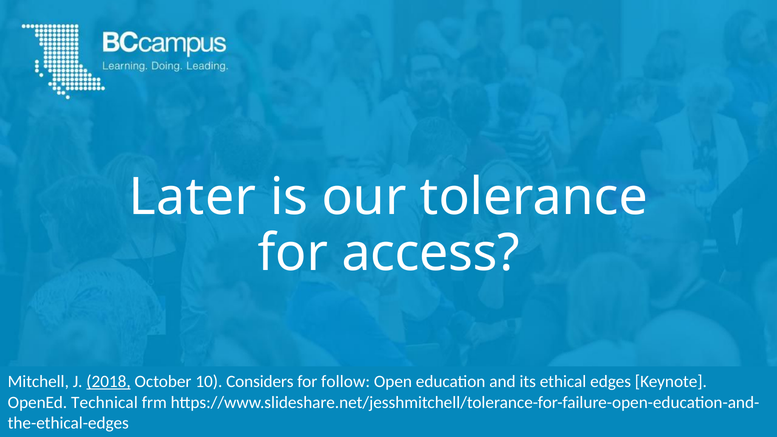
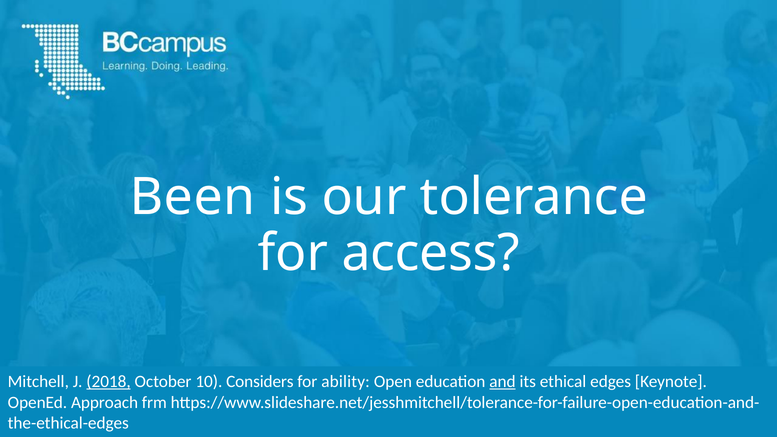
Later: Later -> Been
follow: follow -> ability
and underline: none -> present
Technical: Technical -> Approach
